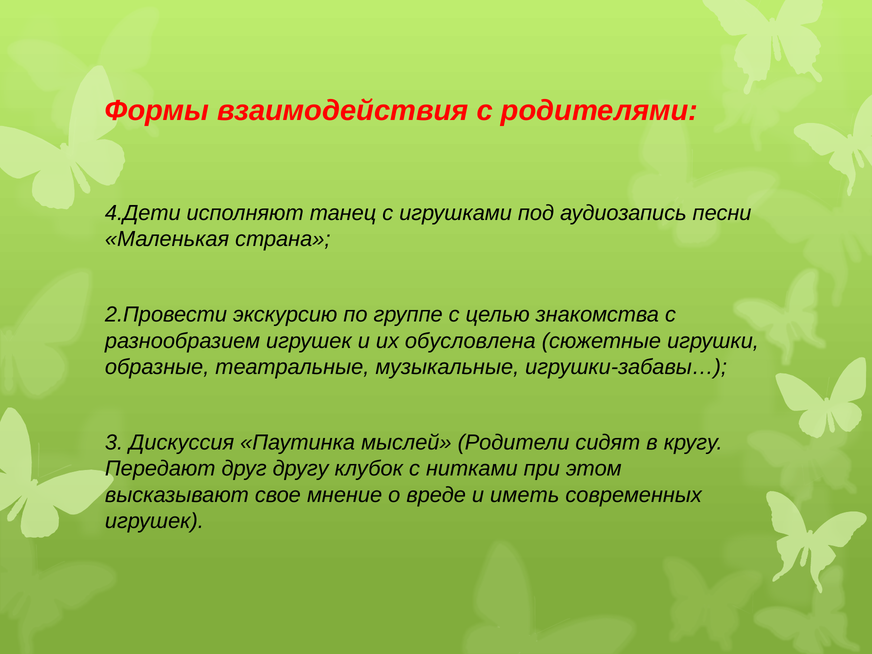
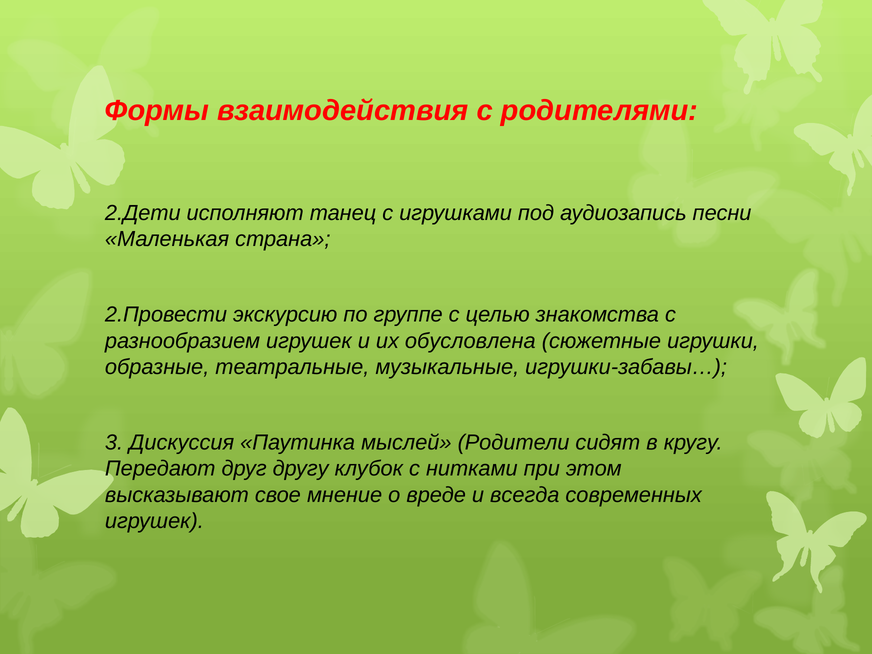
4.Дети: 4.Дети -> 2.Дети
иметь: иметь -> всегда
